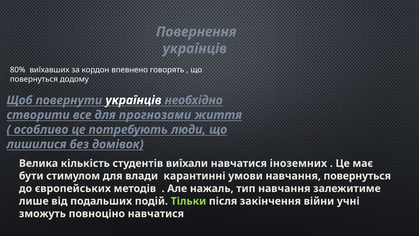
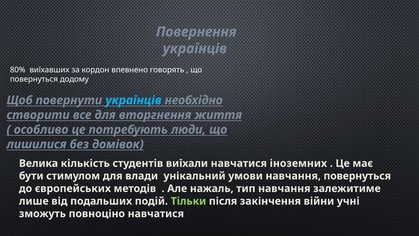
українців at (133, 100) colour: white -> light blue
прогнозами: прогнозами -> вторгнення
карантинні: карантинні -> унікальний
